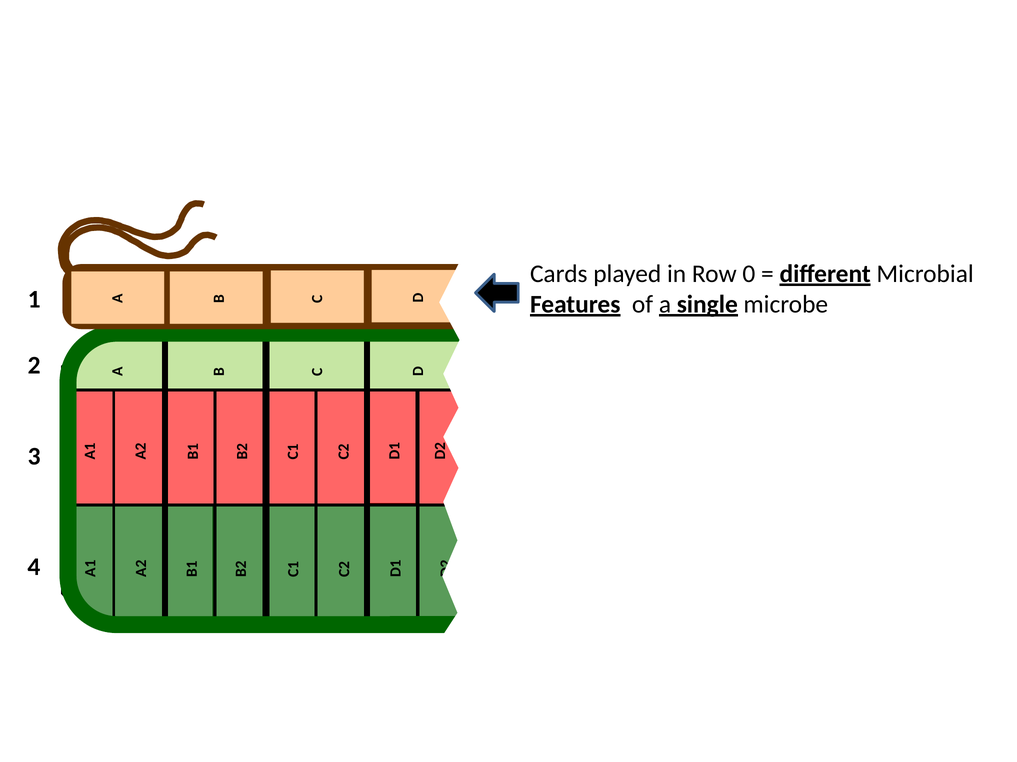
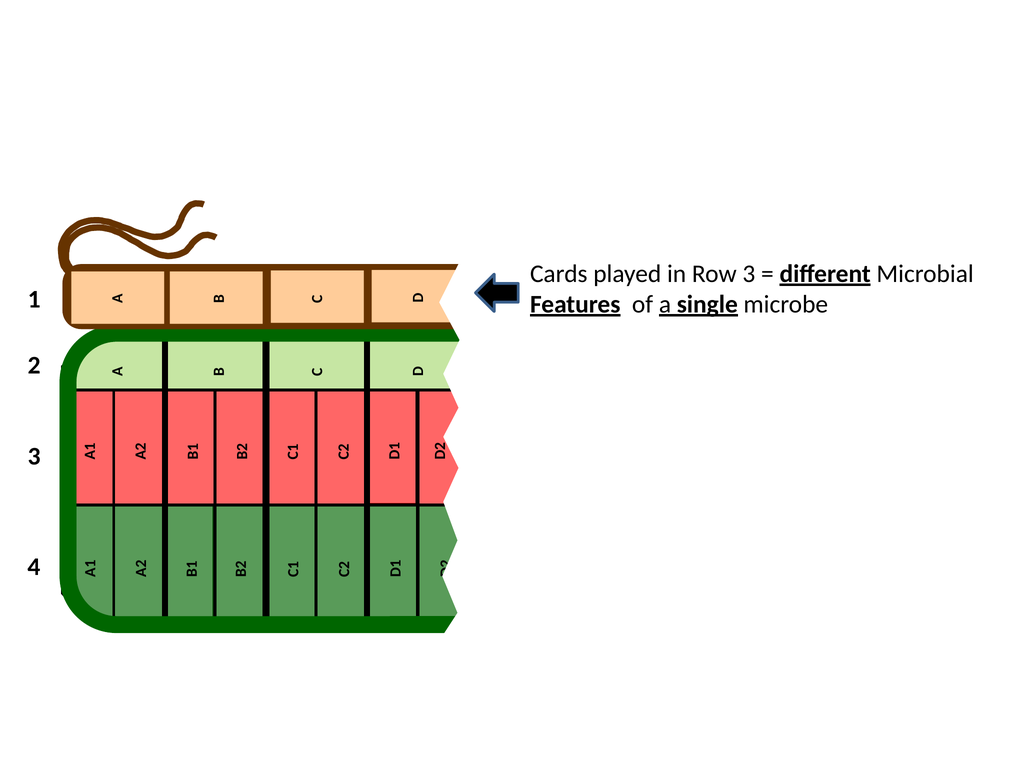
Row 0: 0 -> 3
